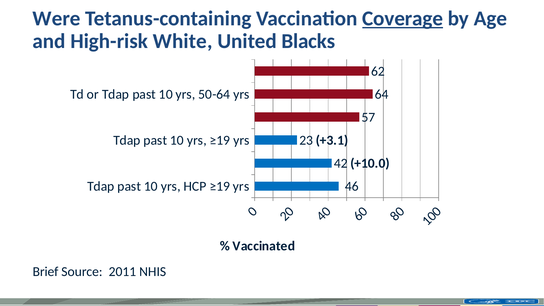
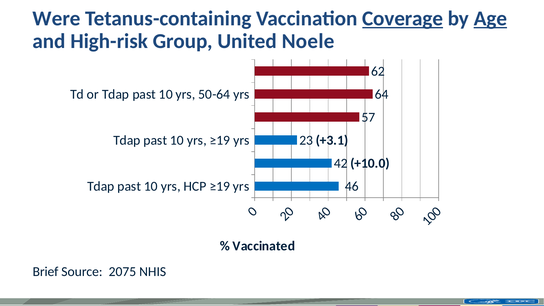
Age underline: none -> present
White: White -> Group
Blacks: Blacks -> Noele
2011: 2011 -> 2075
